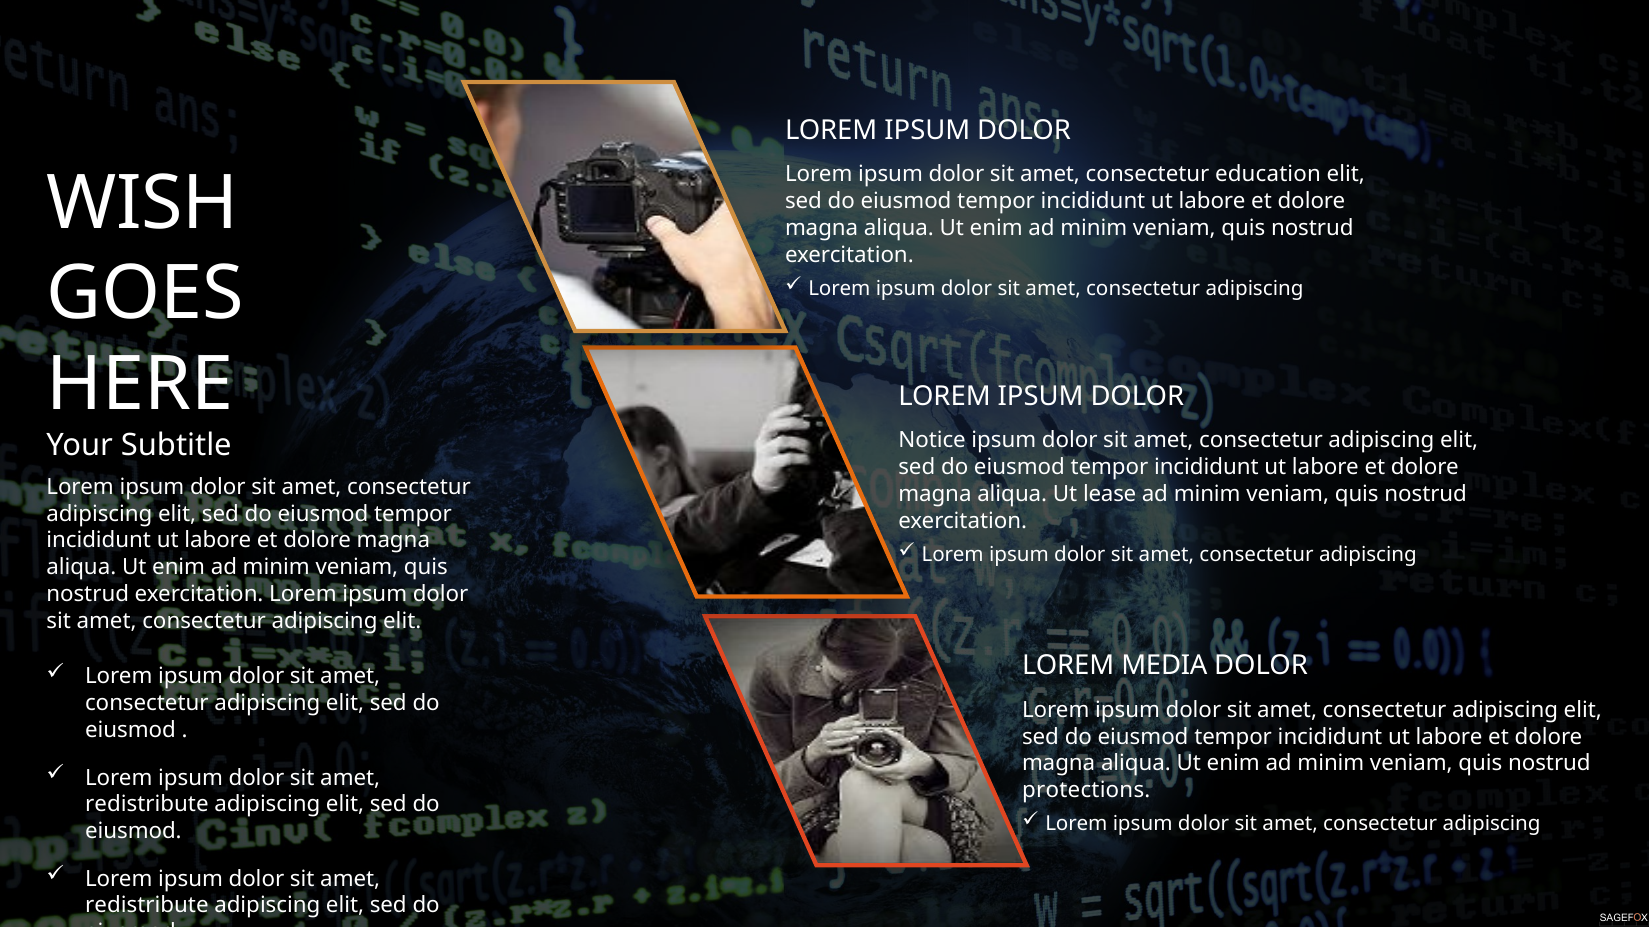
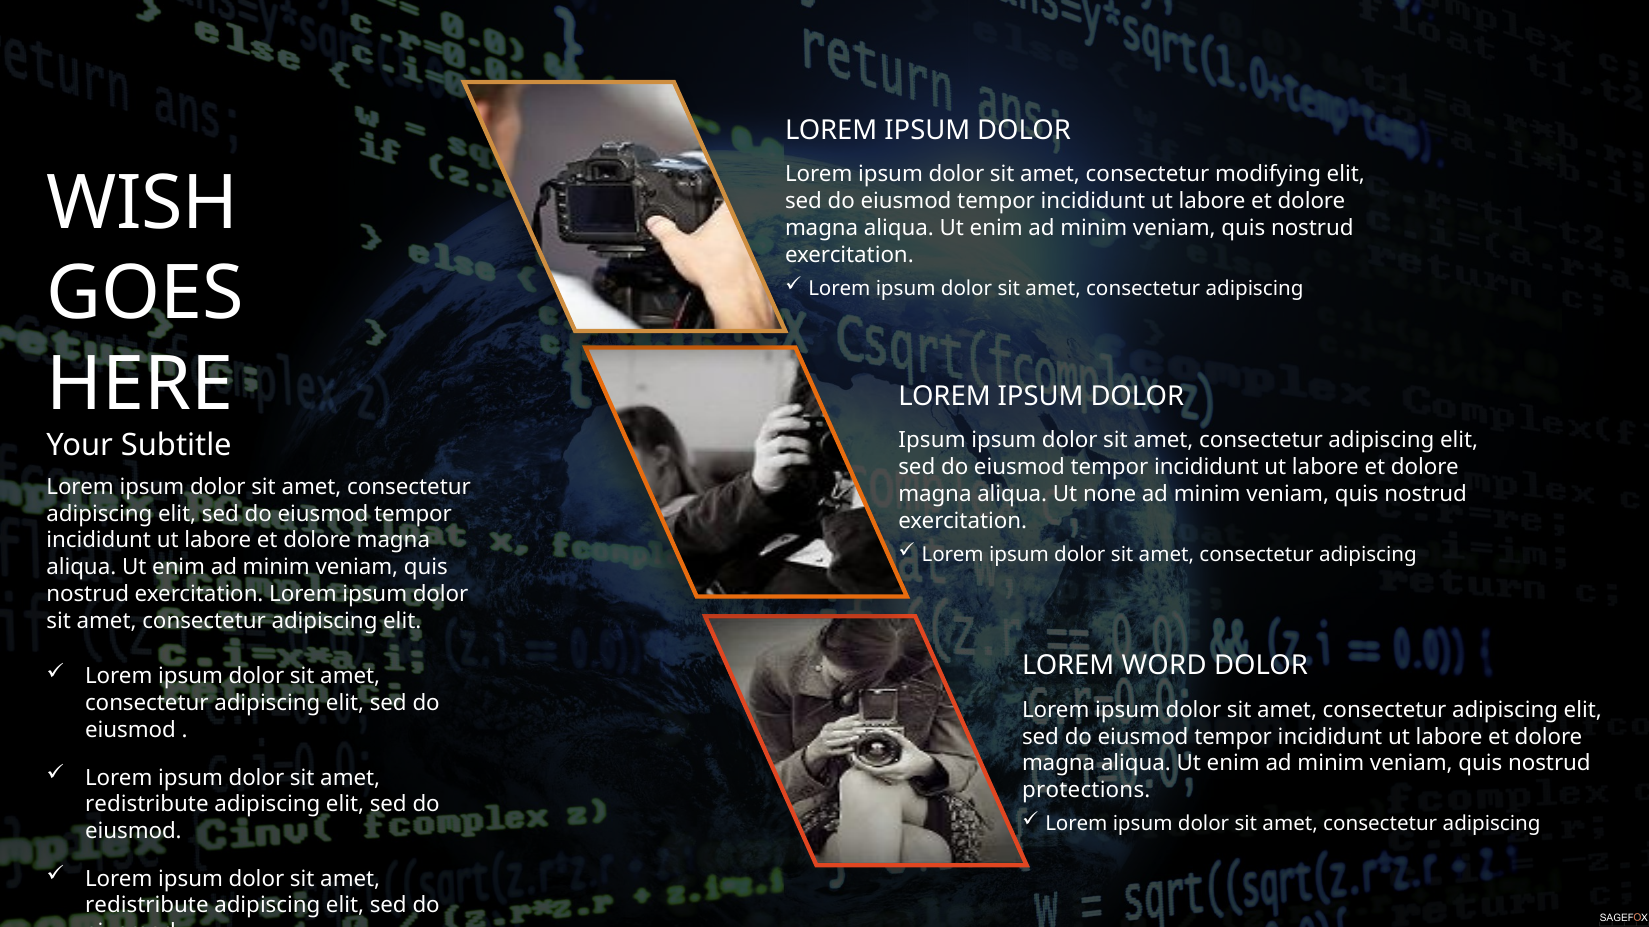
education: education -> modifying
Notice at (932, 441): Notice -> Ipsum
lease: lease -> none
MEDIA: MEDIA -> WORD
